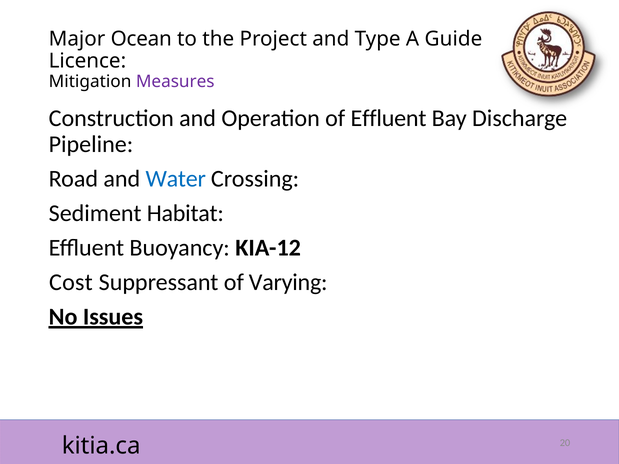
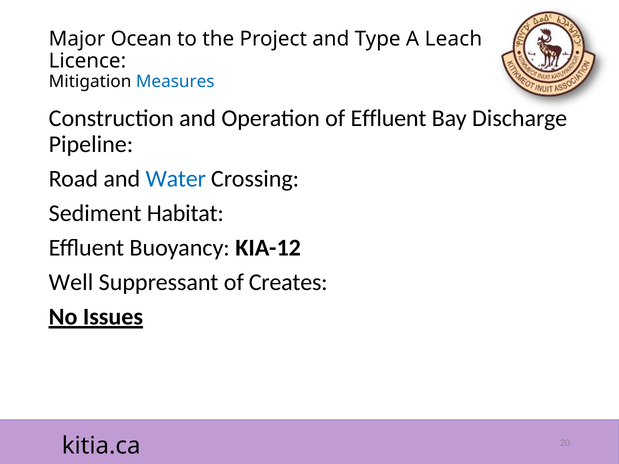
Guide: Guide -> Leach
Measures colour: purple -> blue
Cost: Cost -> Well
Varying: Varying -> Creates
